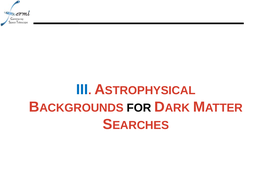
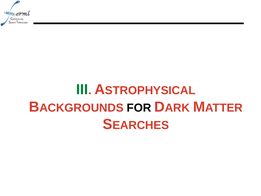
III colour: blue -> green
